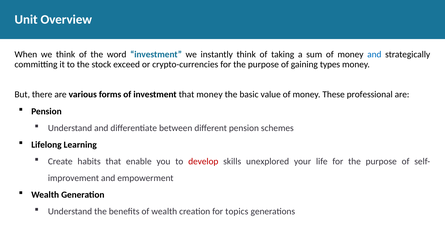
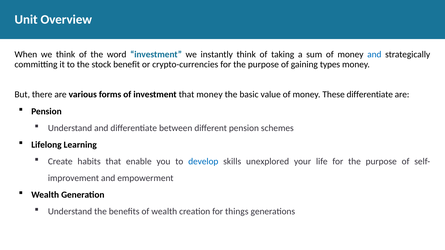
exceed: exceed -> benefit
These professional: professional -> differentiate
develop colour: red -> blue
topics: topics -> things
